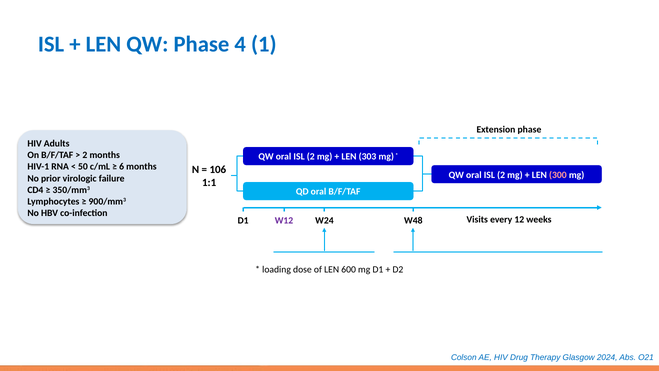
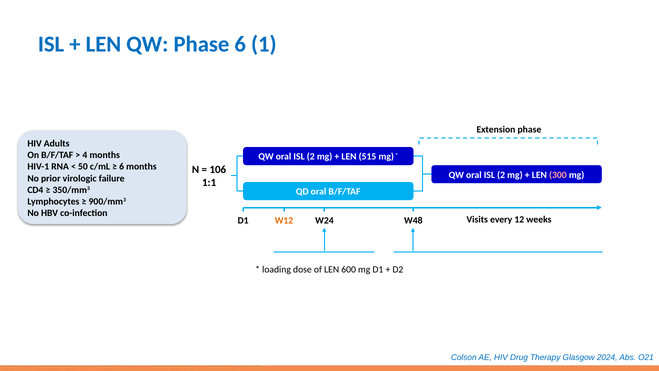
Phase 4: 4 -> 6
2 at (85, 155): 2 -> 4
303: 303 -> 515
W12 colour: purple -> orange
